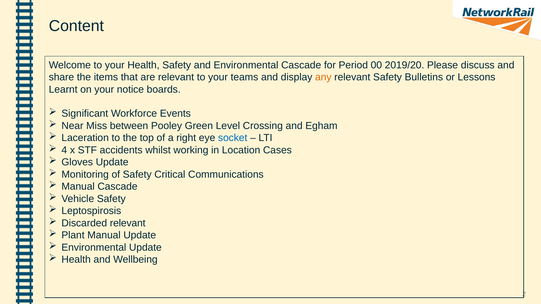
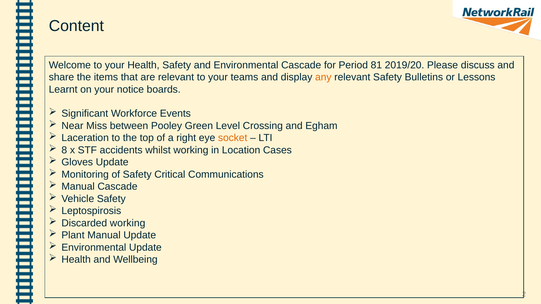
00: 00 -> 81
socket colour: blue -> orange
4: 4 -> 8
Discarded relevant: relevant -> working
